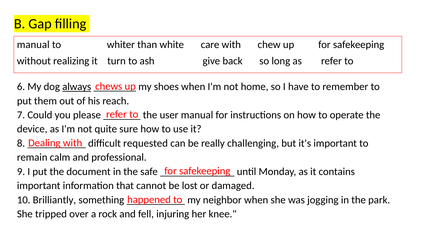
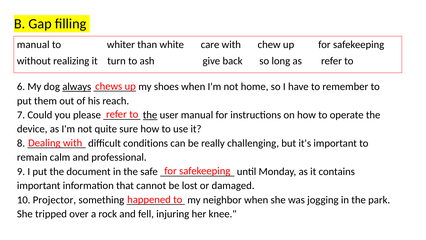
the at (150, 115) underline: none -> present
requested: requested -> conditions
Brilliantly: Brilliantly -> Projector
